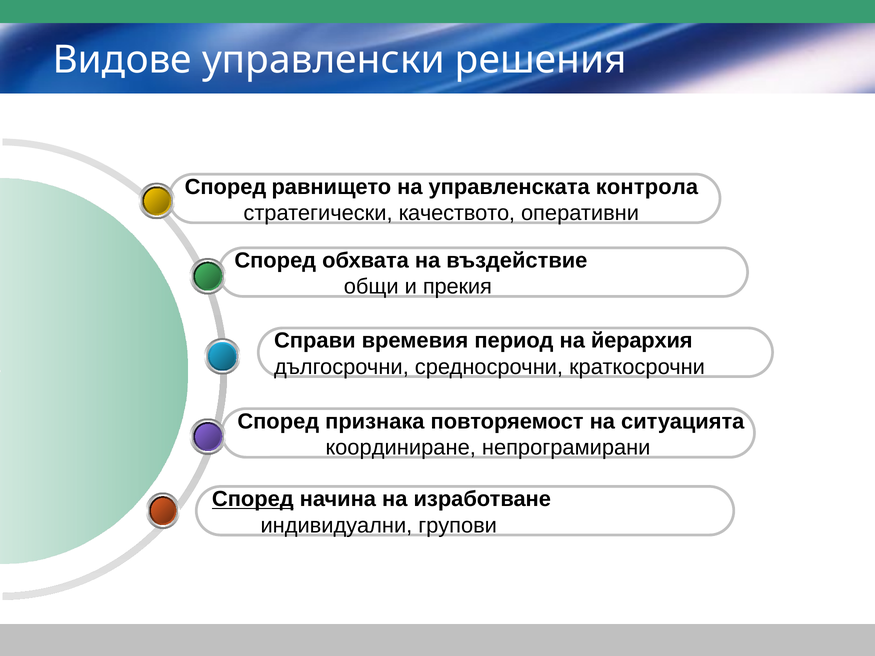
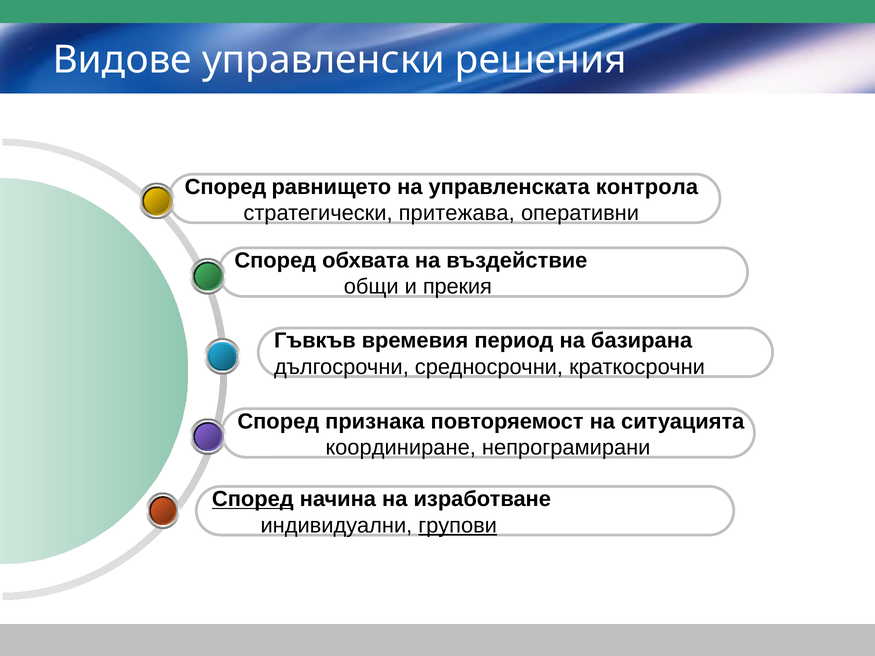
качеството: качеството -> притежава
Справи: Справи -> Гъвкъв
йерархия: йерархия -> базирана
групови underline: none -> present
